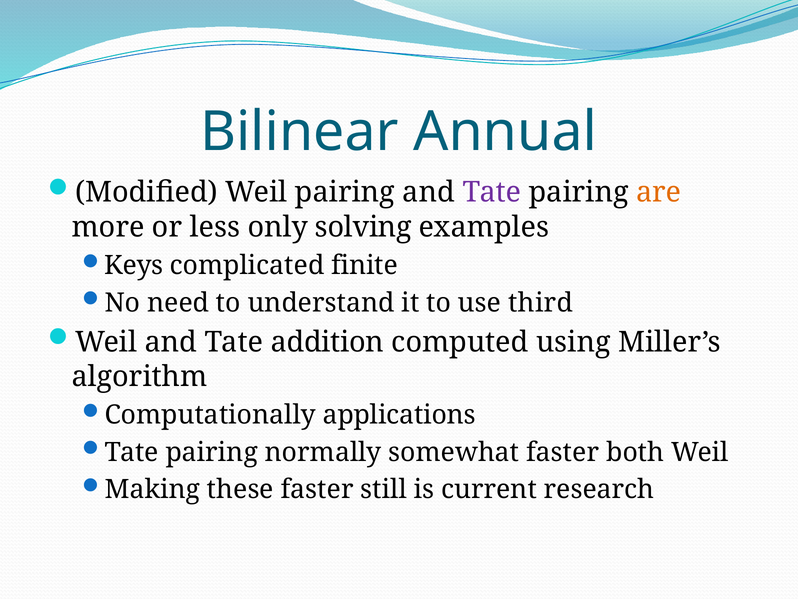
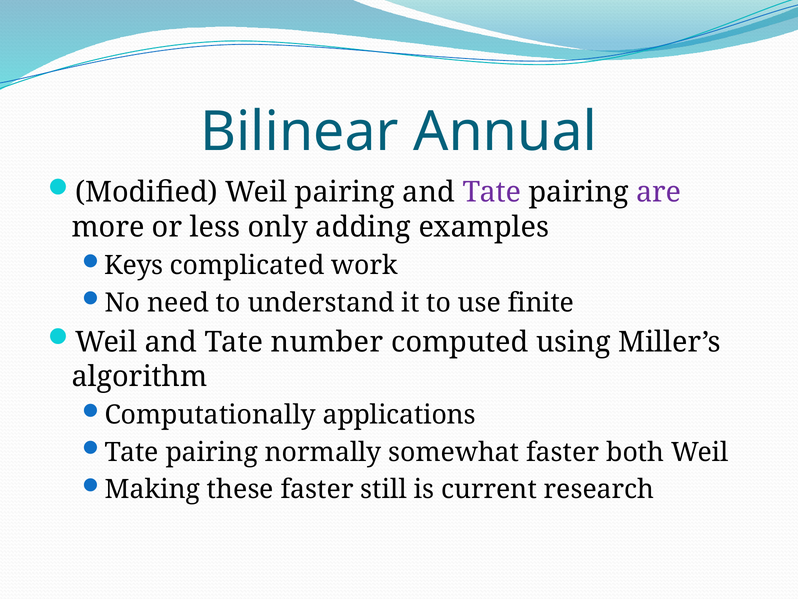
are colour: orange -> purple
solving: solving -> adding
finite: finite -> work
third: third -> finite
addition: addition -> number
